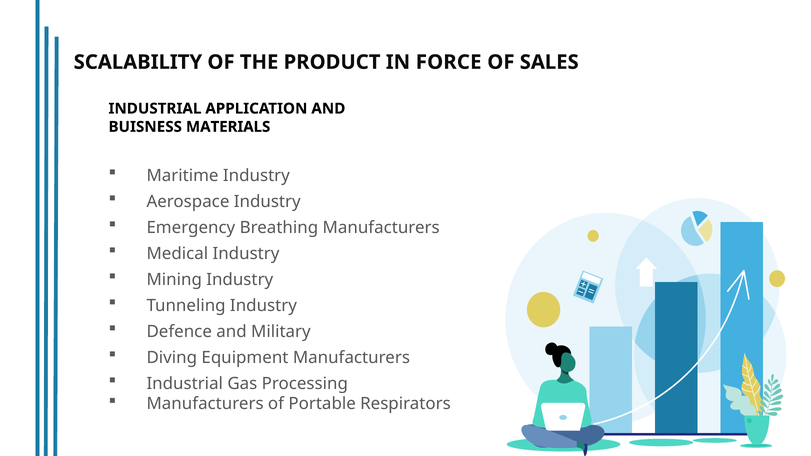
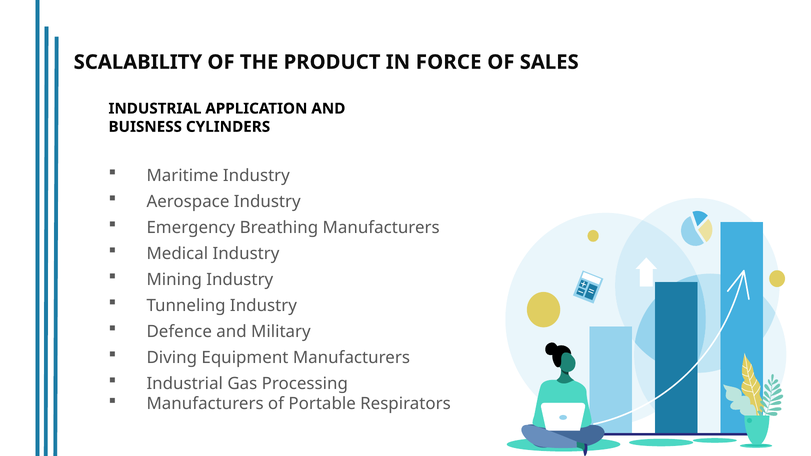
MATERIALS: MATERIALS -> CYLINDERS
